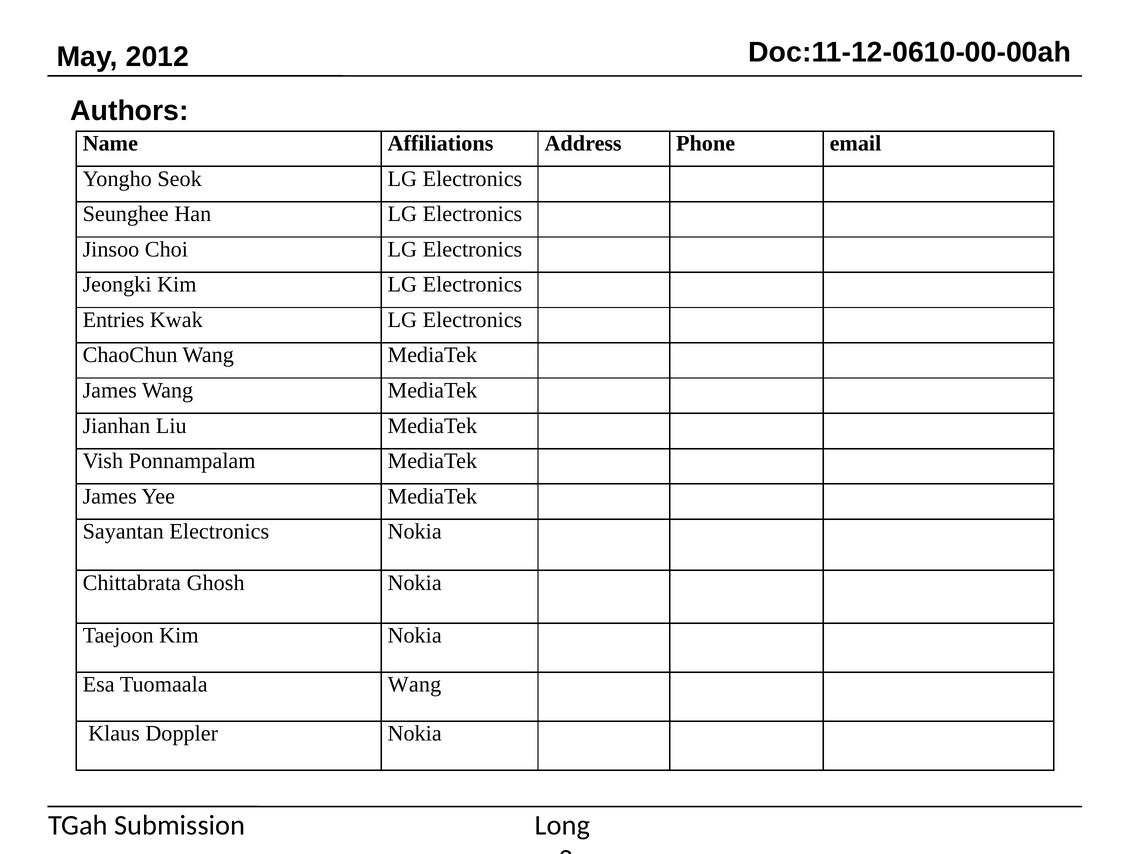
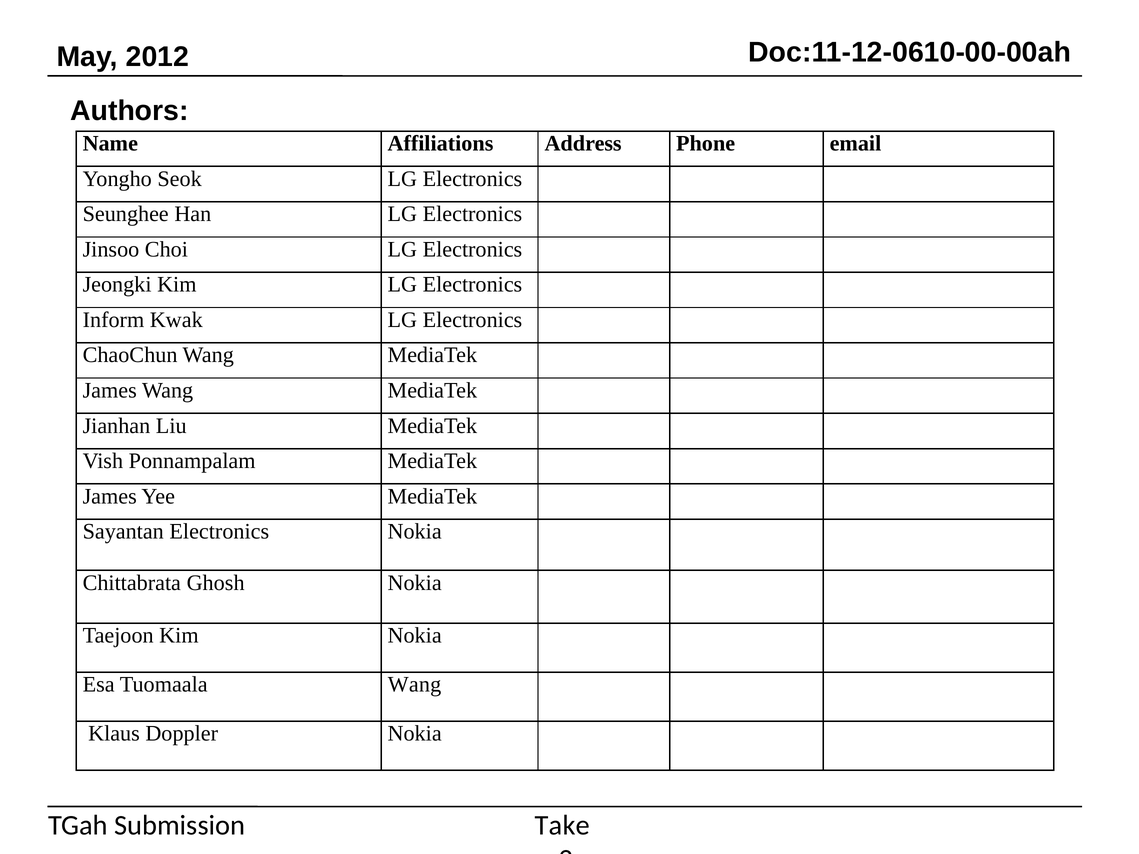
Entries: Entries -> Inform
Long: Long -> Take
